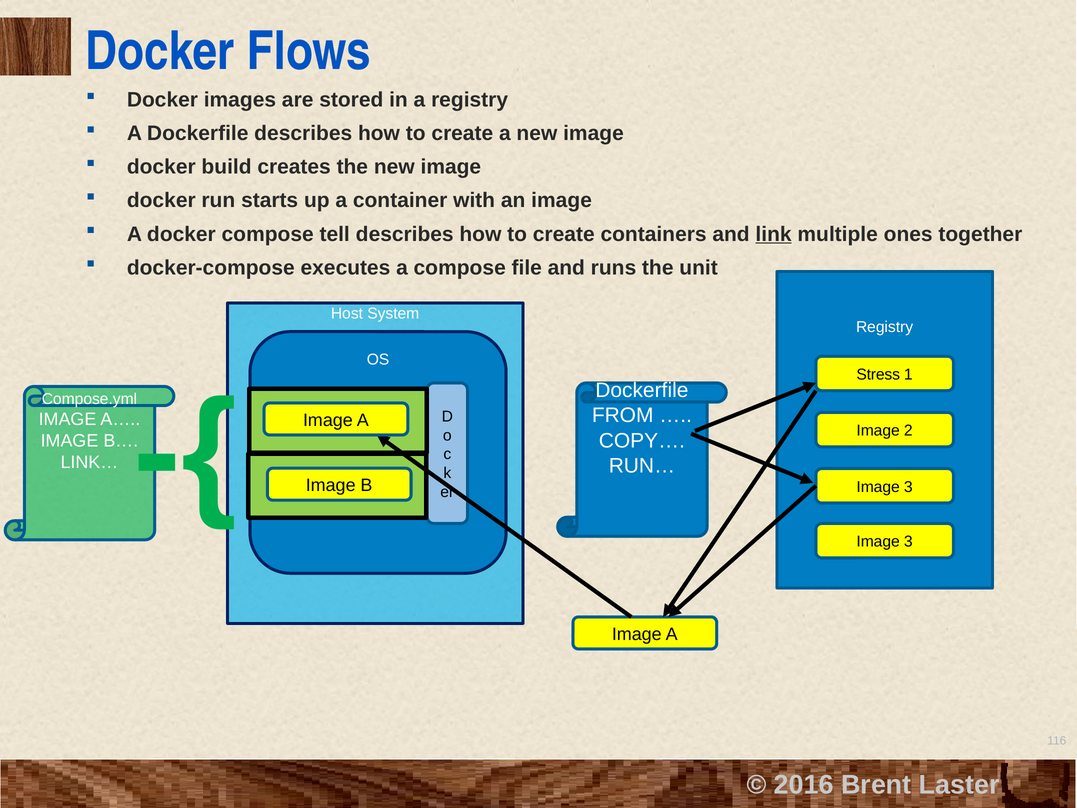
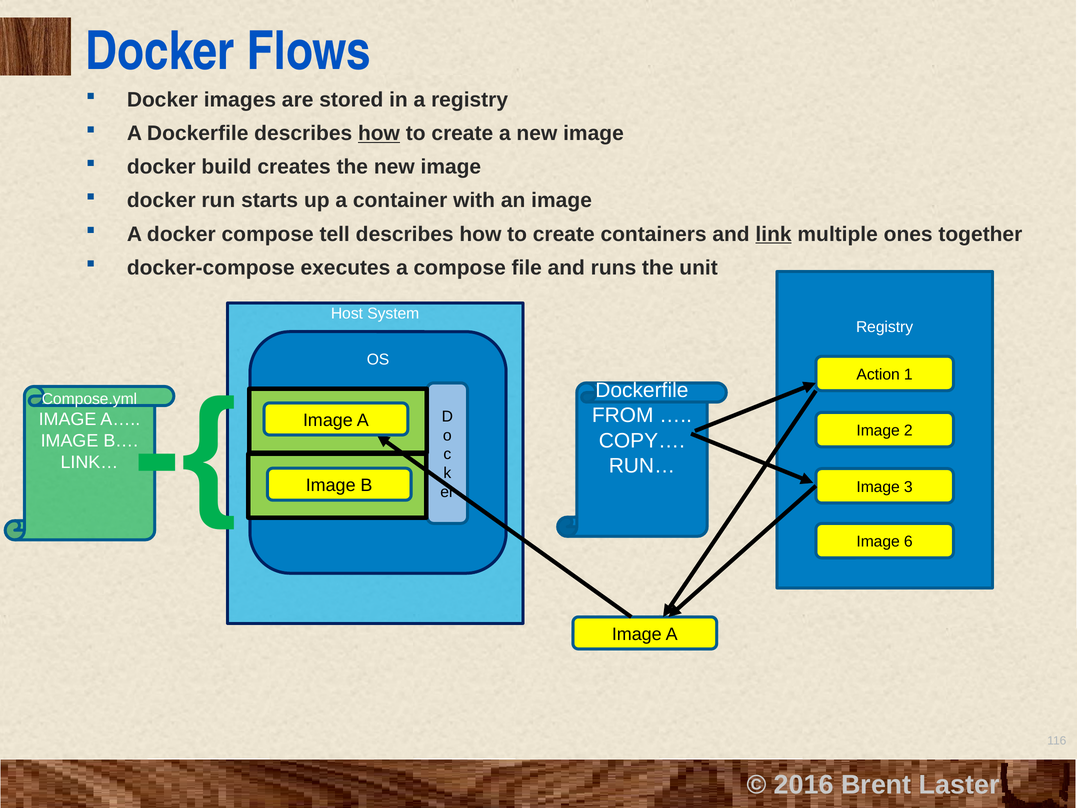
how at (379, 133) underline: none -> present
Stress: Stress -> Action
3 at (908, 542): 3 -> 6
